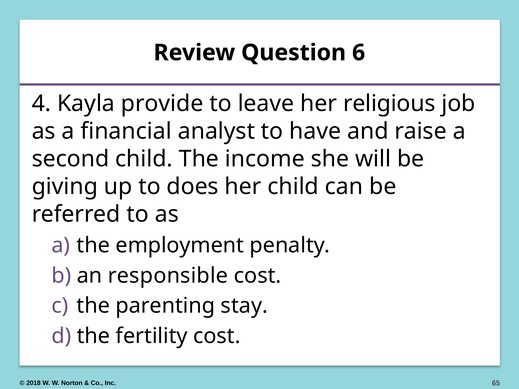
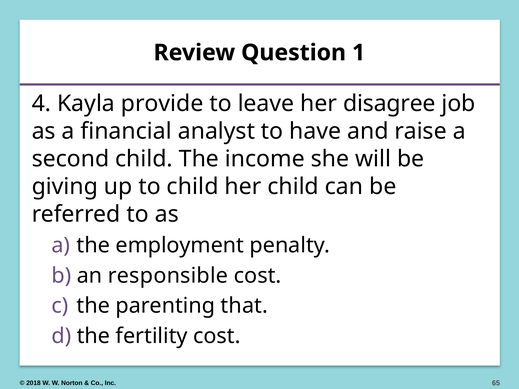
6: 6 -> 1
religious: religious -> disagree
to does: does -> child
stay: stay -> that
